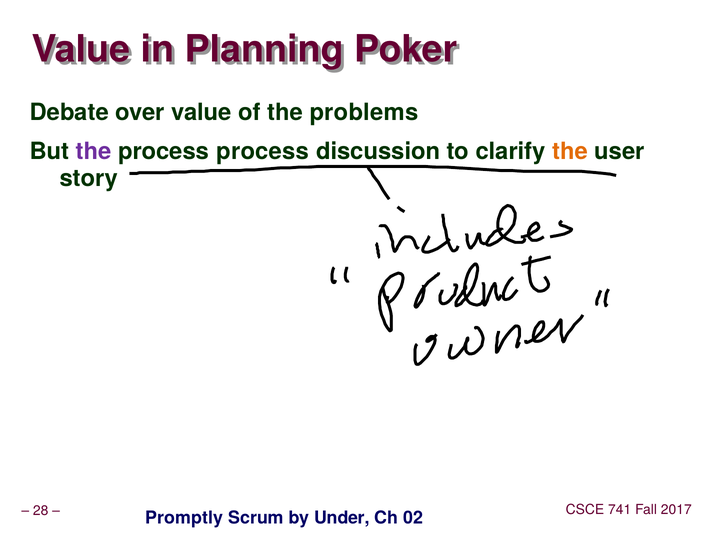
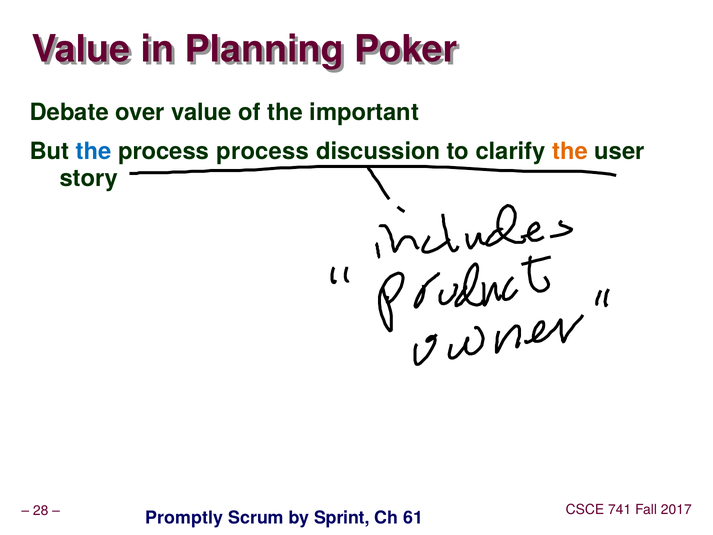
problems: problems -> important
the at (94, 151) colour: purple -> blue
Under: Under -> Sprint
02: 02 -> 61
